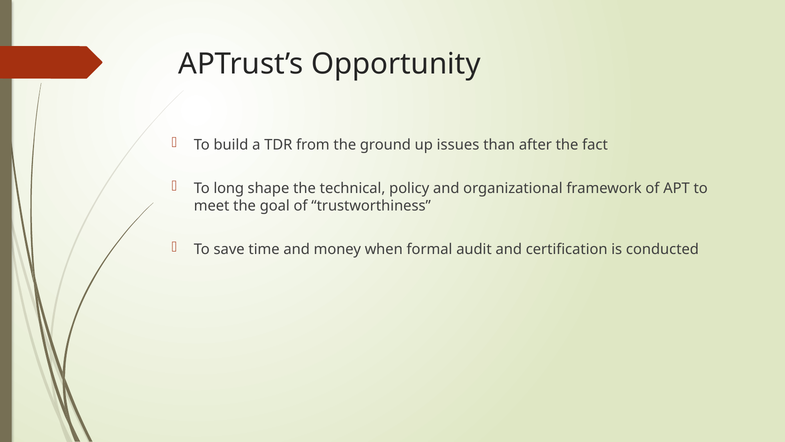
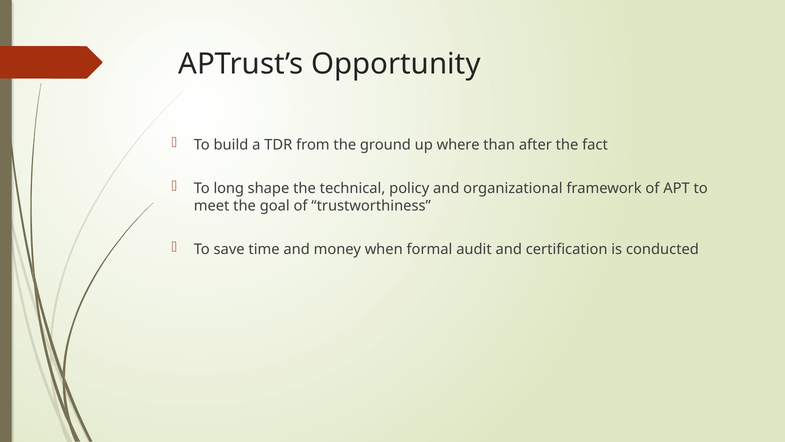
issues: issues -> where
